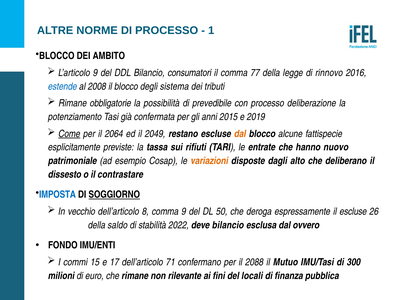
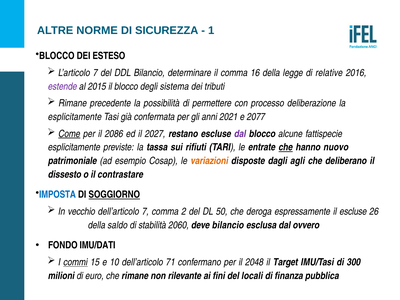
DI PROCESSO: PROCESSO -> SICUREZZA
AMBITO: AMBITO -> ESTESO
L’articolo 9: 9 -> 7
consumatori: consumatori -> determinare
77: 77 -> 16
rinnovo: rinnovo -> relative
estende colour: blue -> purple
2008: 2008 -> 2015
obbligatorie: obbligatorie -> precedente
prevedibile: prevedibile -> permettere
potenziamento at (75, 117): potenziamento -> esplicitamente
2015: 2015 -> 2021
2019: 2019 -> 2077
2064: 2064 -> 2086
2049: 2049 -> 2027
dal at (240, 134) colour: orange -> purple
che at (286, 147) underline: none -> present
alto: alto -> agli
dell’articolo 8: 8 -> 7
comma 9: 9 -> 2
2022: 2022 -> 2060
IMU/ENTI: IMU/ENTI -> IMU/DATI
commi underline: none -> present
17: 17 -> 10
2088: 2088 -> 2048
Mutuo: Mutuo -> Target
